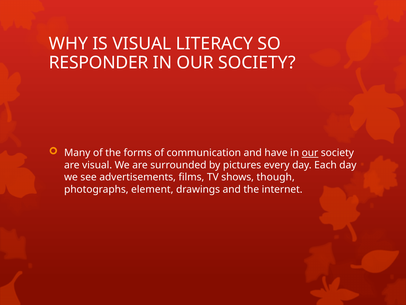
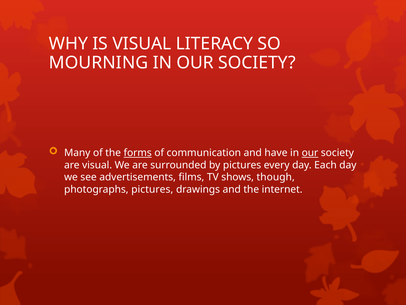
RESPONDER: RESPONDER -> MOURNING
forms underline: none -> present
photographs element: element -> pictures
